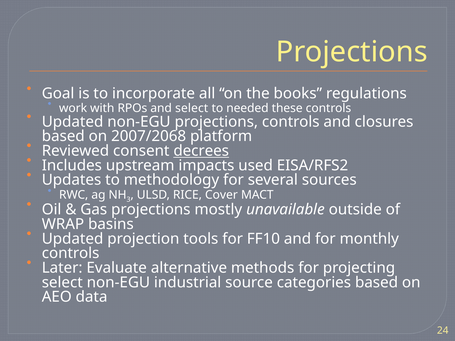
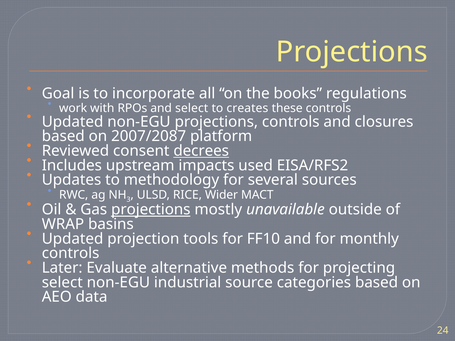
needed: needed -> creates
2007/2068: 2007/2068 -> 2007/2087
Cover: Cover -> Wider
projections at (151, 210) underline: none -> present
